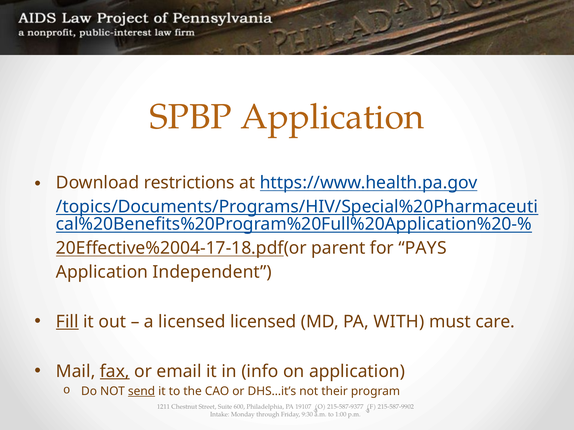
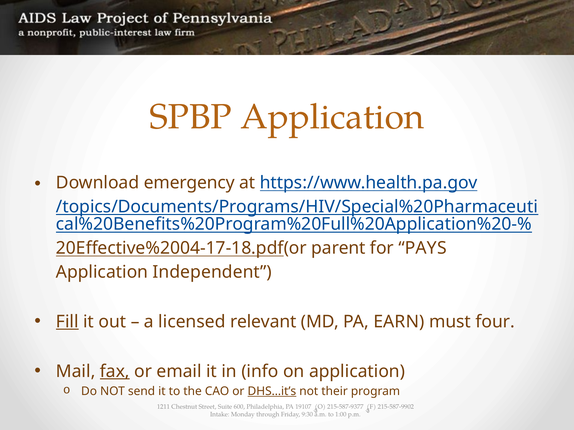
restrictions: restrictions -> emergency
licensed licensed: licensed -> relevant
WITH: WITH -> EARN
care: care -> four
send underline: present -> none
DHS…it’s underline: none -> present
